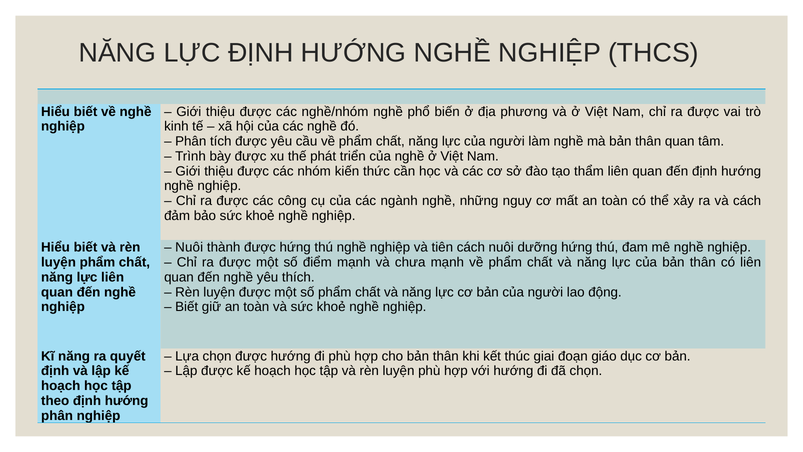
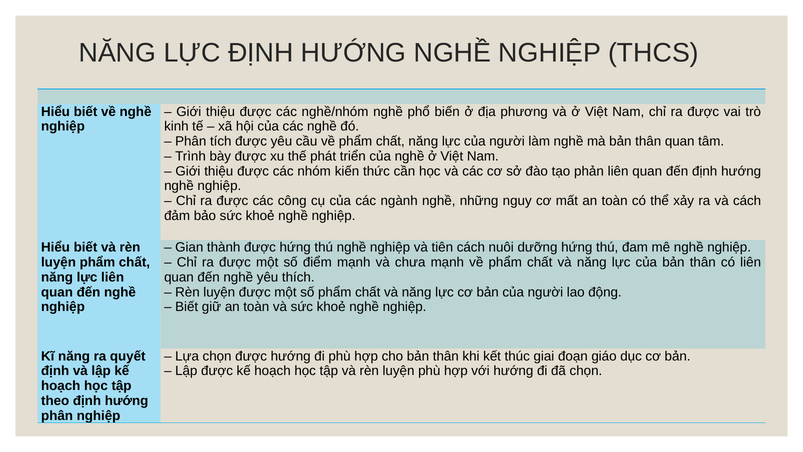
thẩm: thẩm -> phản
Nuôi at (189, 247): Nuôi -> Gian
